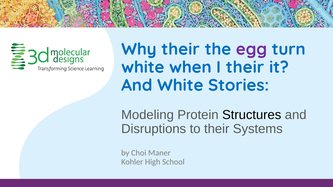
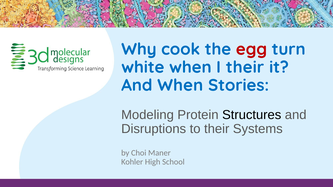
Why their: their -> cook
egg colour: purple -> red
And White: White -> When
